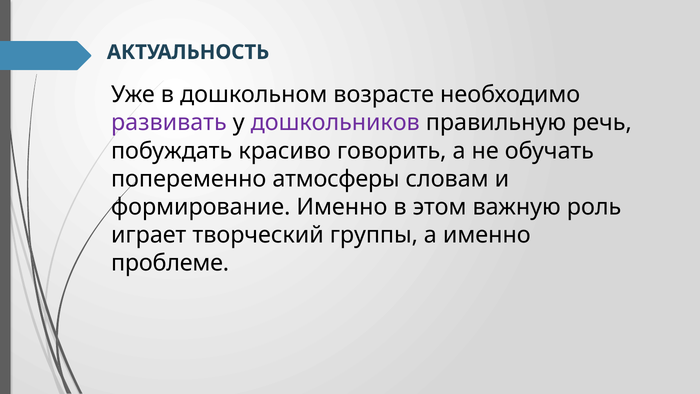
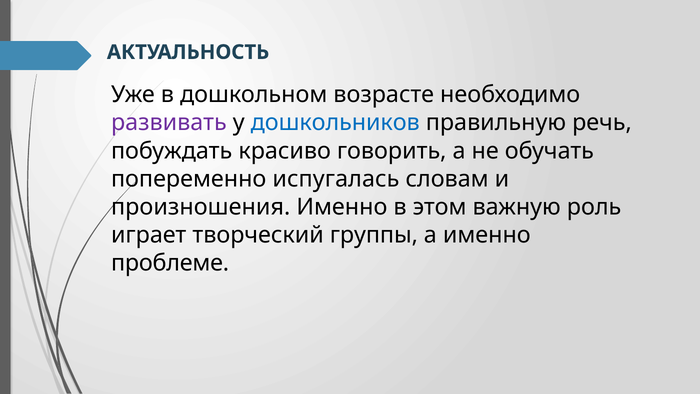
дошкольников colour: purple -> blue
атмосферы: атмосферы -> испугалась
формирование: формирование -> произношения
